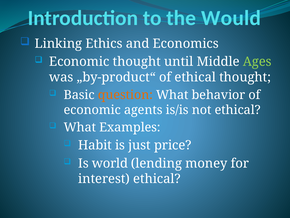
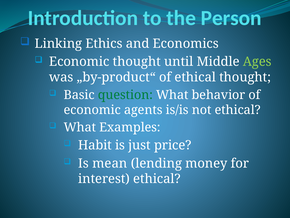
Would: Would -> Person
question colour: orange -> green
world: world -> mean
